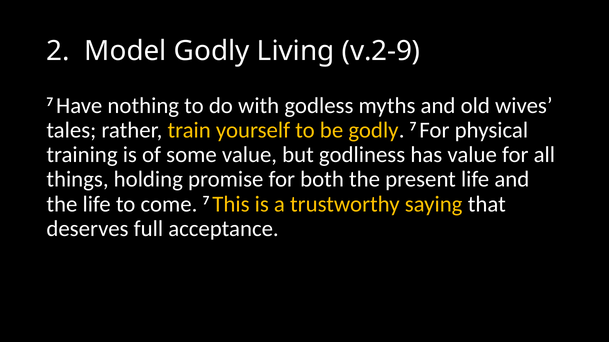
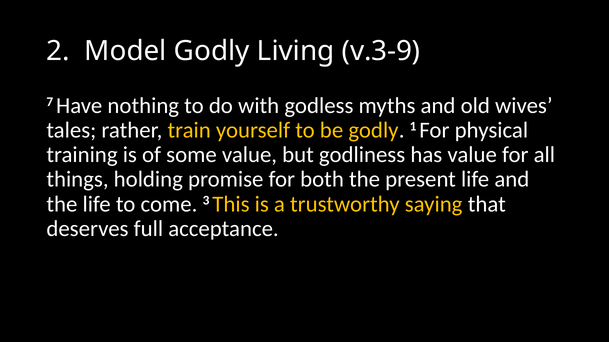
v.2-9: v.2-9 -> v.3-9
godly 7: 7 -> 1
come 7: 7 -> 3
